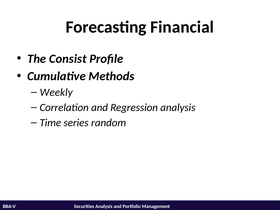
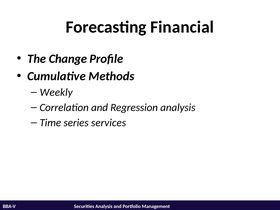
Consist: Consist -> Change
random: random -> services
